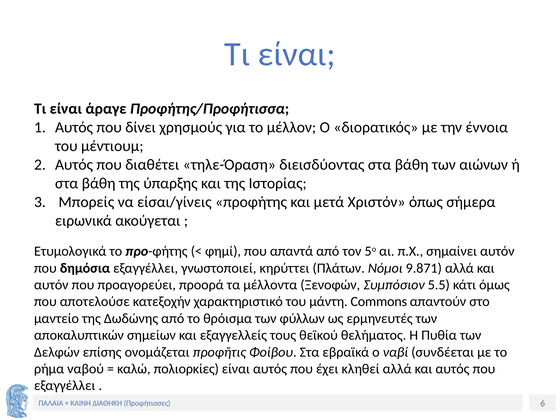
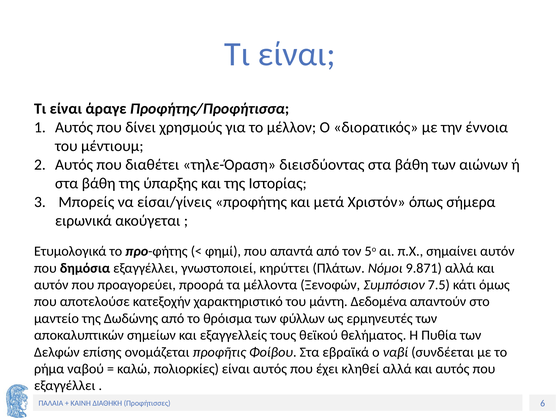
5.5: 5.5 -> 7.5
Commons: Commons -> Δεδομένα
